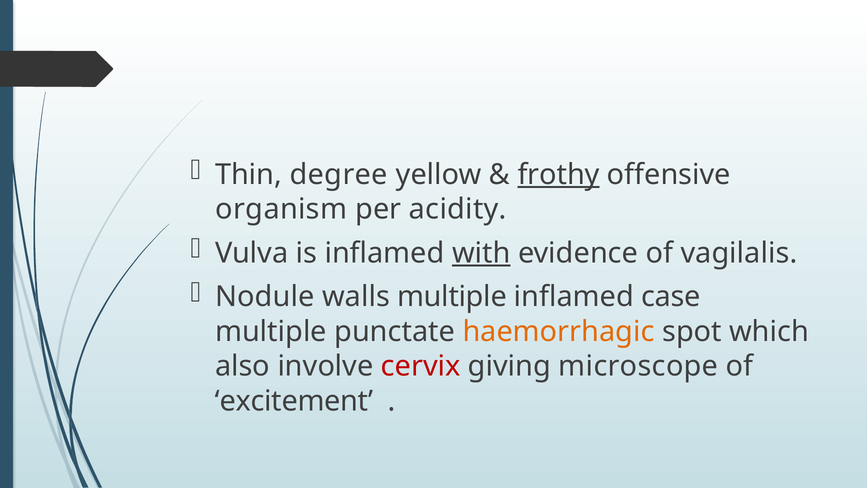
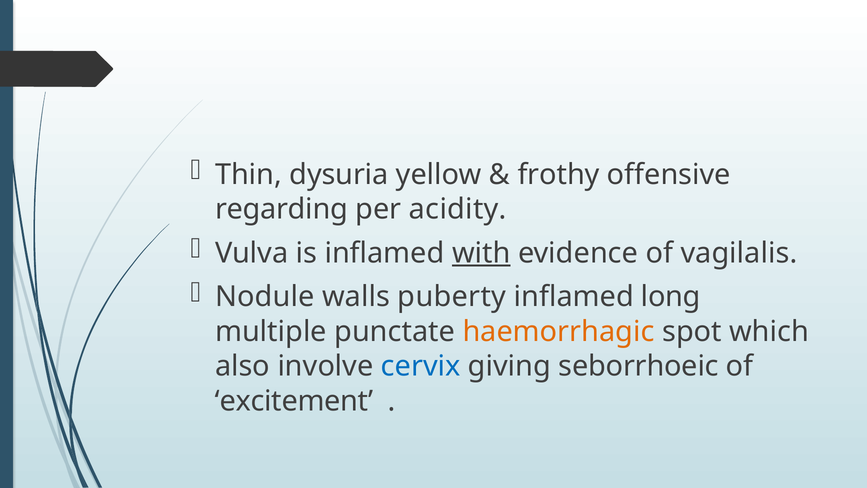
degree: degree -> dysuria
frothy underline: present -> none
organism: organism -> regarding
walls multiple: multiple -> puberty
case: case -> long
cervix colour: red -> blue
microscope: microscope -> seborrhoeic
